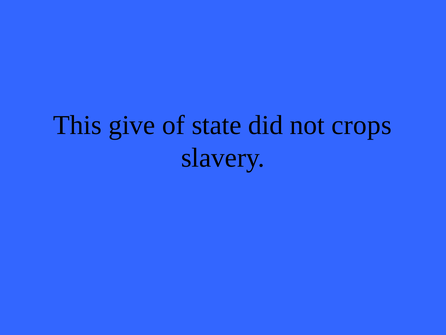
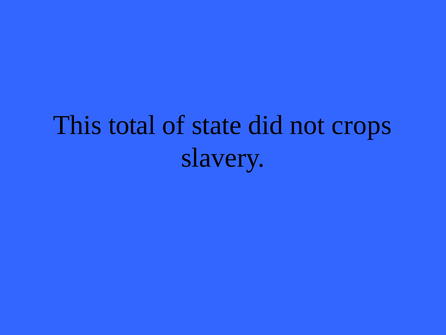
give: give -> total
